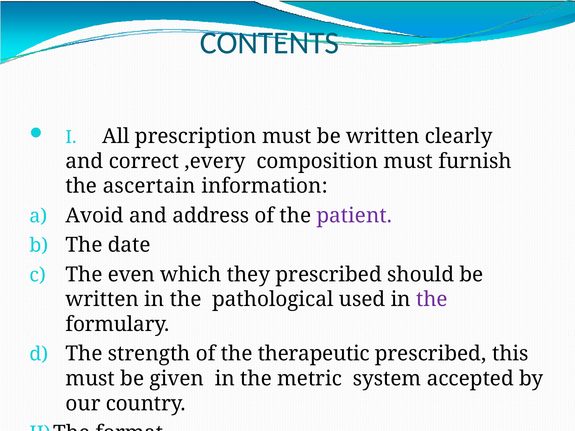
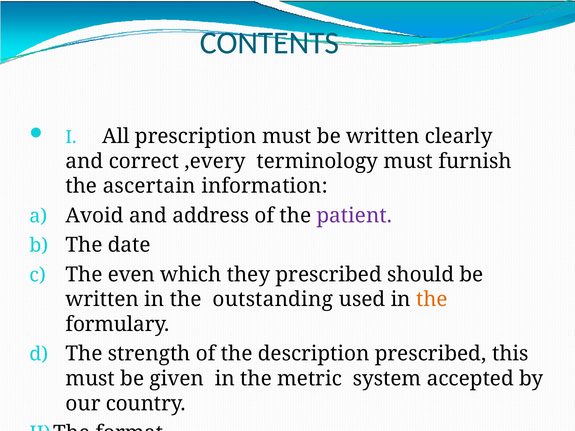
composition: composition -> terminology
pathological: pathological -> outstanding
the at (432, 300) colour: purple -> orange
therapeutic: therapeutic -> description
